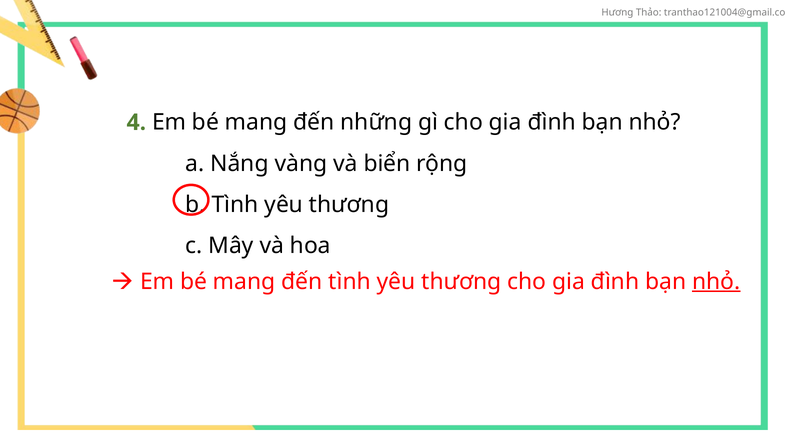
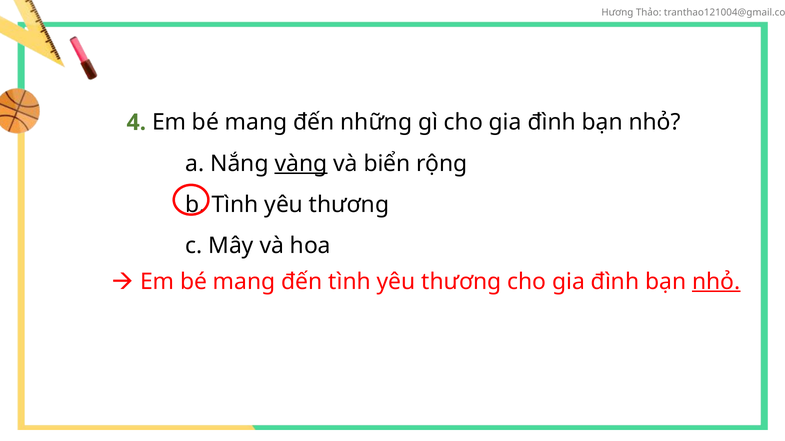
vàng underline: none -> present
